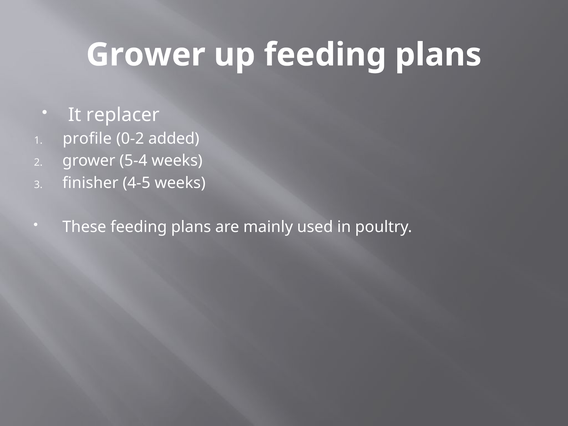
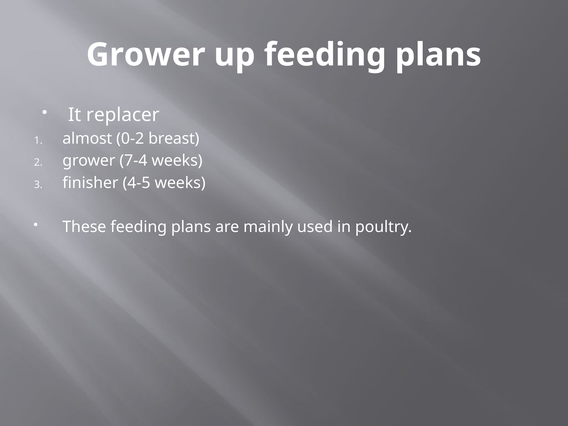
profile: profile -> almost
added: added -> breast
5-4: 5-4 -> 7-4
